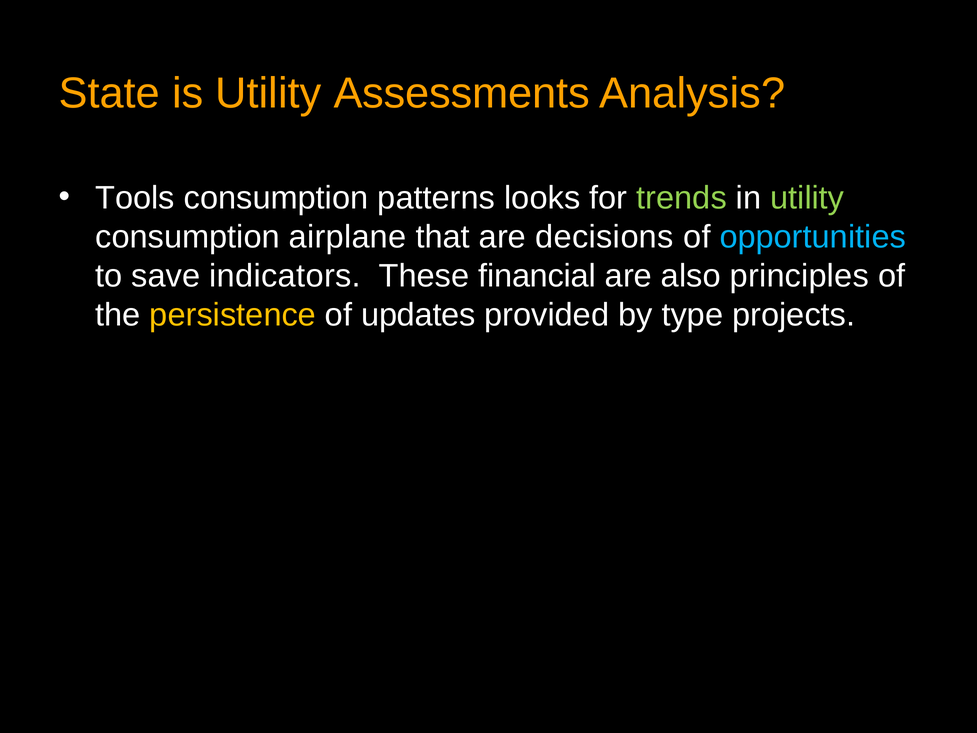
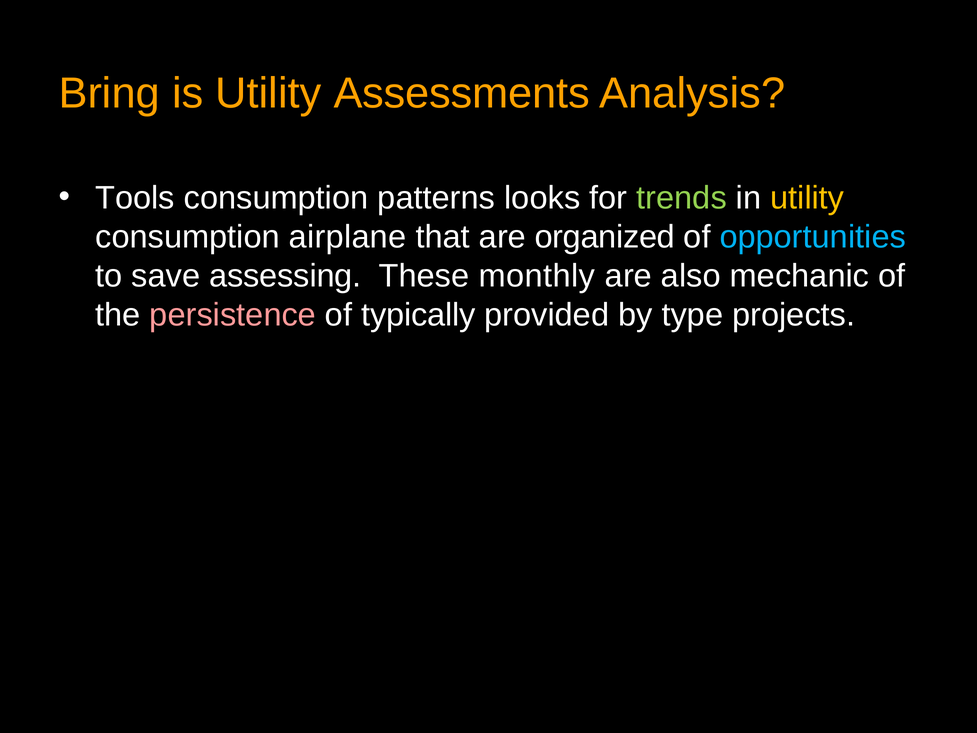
State: State -> Bring
utility at (807, 198) colour: light green -> yellow
decisions: decisions -> organized
indicators: indicators -> assessing
financial: financial -> monthly
principles: principles -> mechanic
persistence colour: yellow -> pink
updates: updates -> typically
